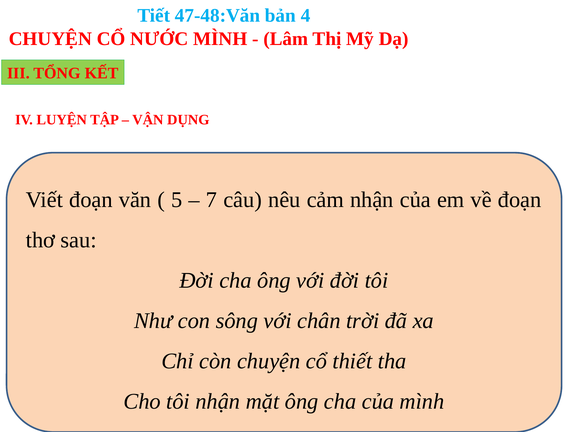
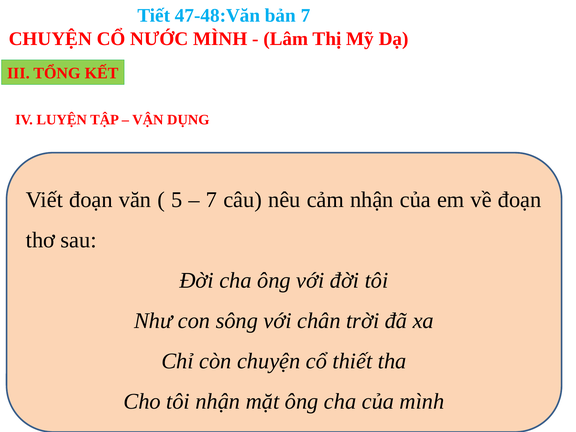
bản 4: 4 -> 7
